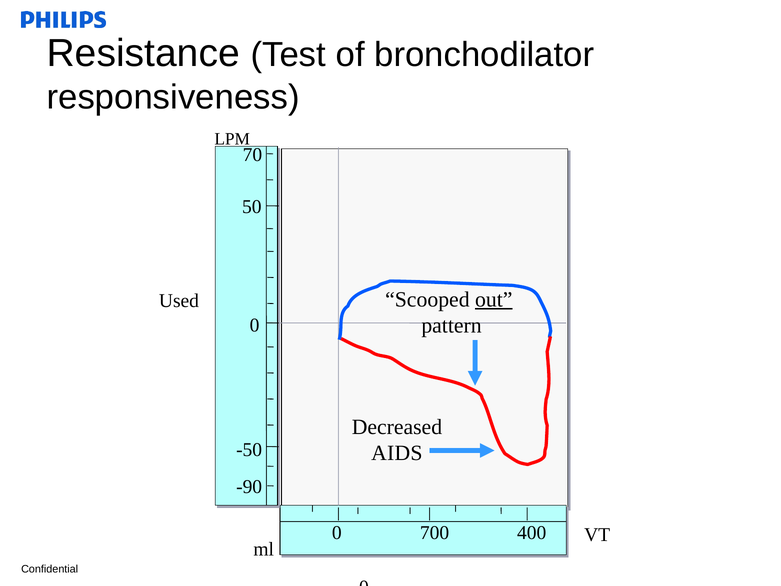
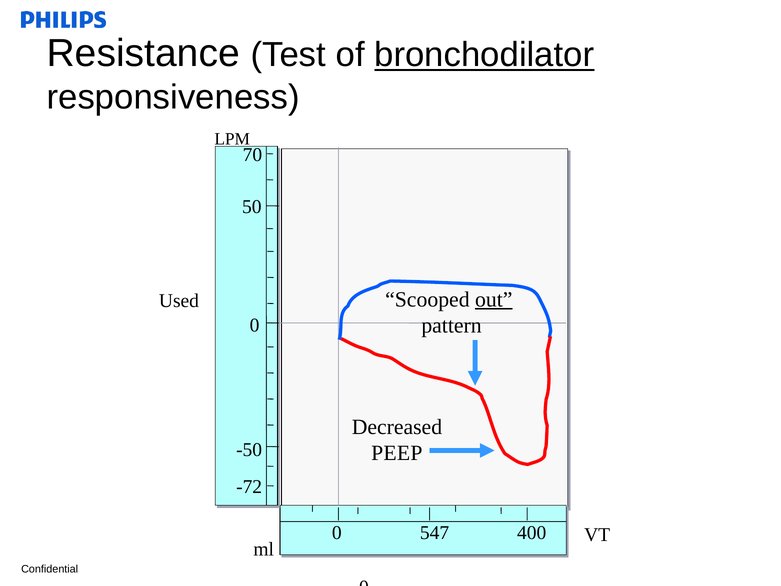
bronchodilator underline: none -> present
AIDS: AIDS -> PEEP
-90: -90 -> -72
700: 700 -> 547
